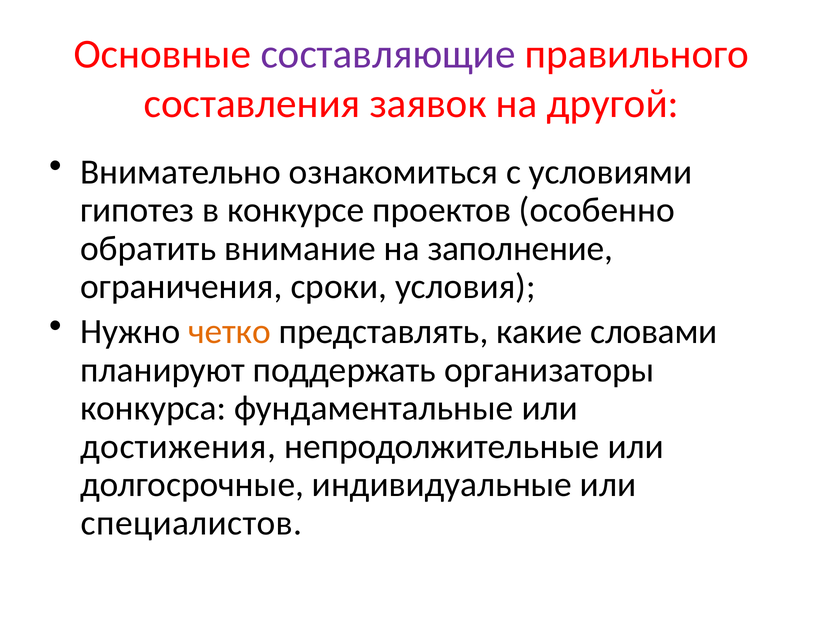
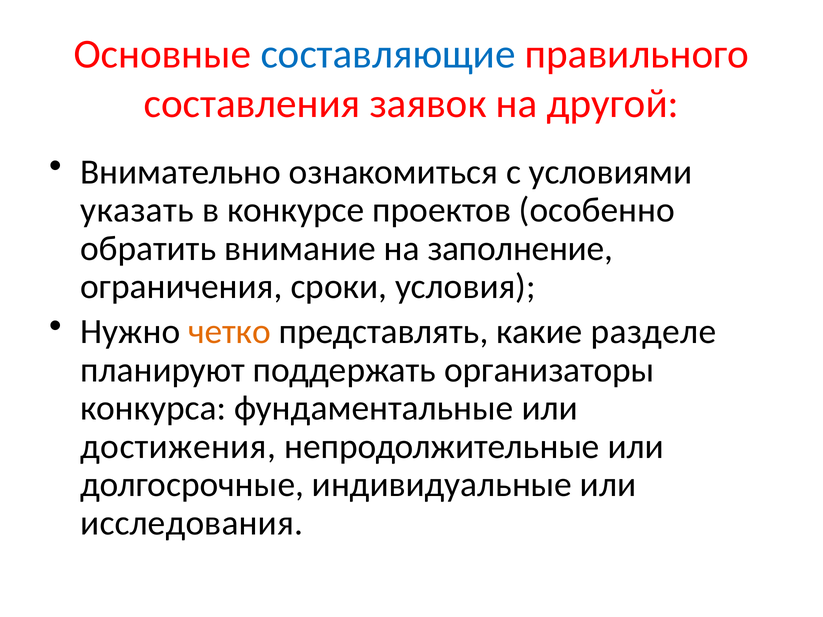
составляющие colour: purple -> blue
гипотез: гипотез -> указать
словами: словами -> разделе
специалистов: специалистов -> исследования
